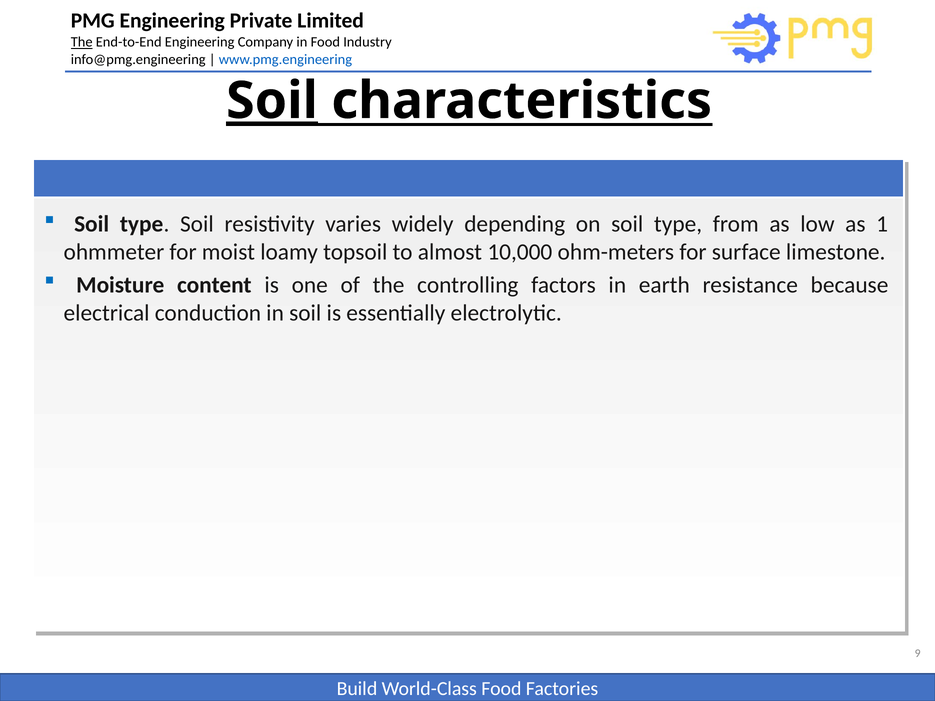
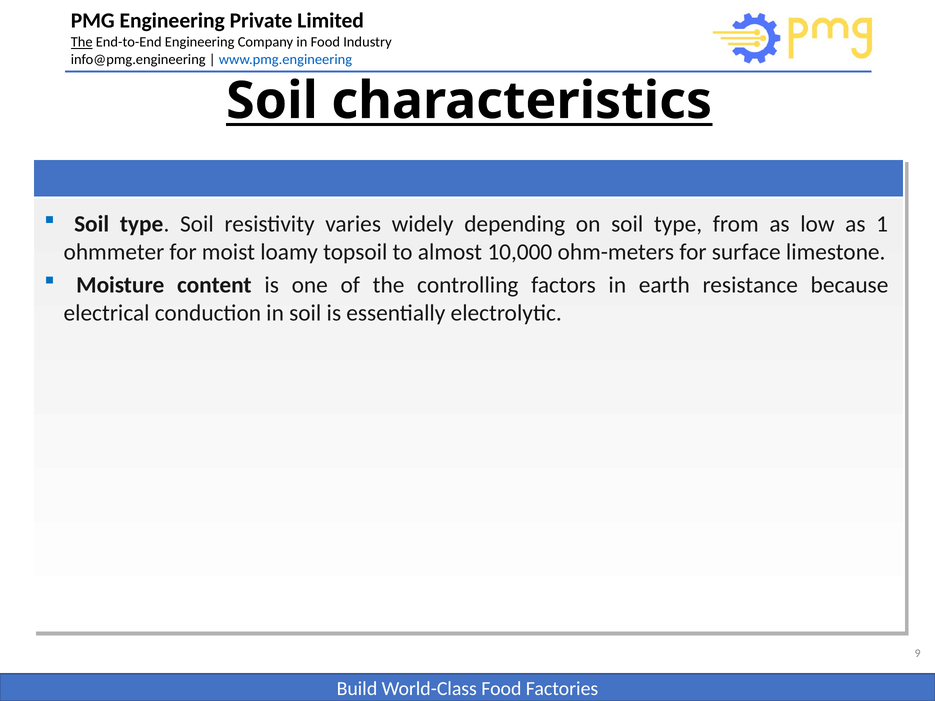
Soil at (272, 101) underline: present -> none
